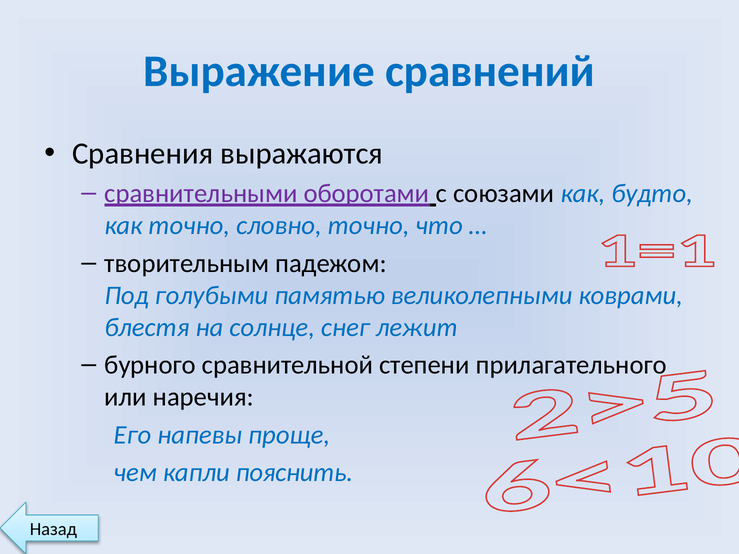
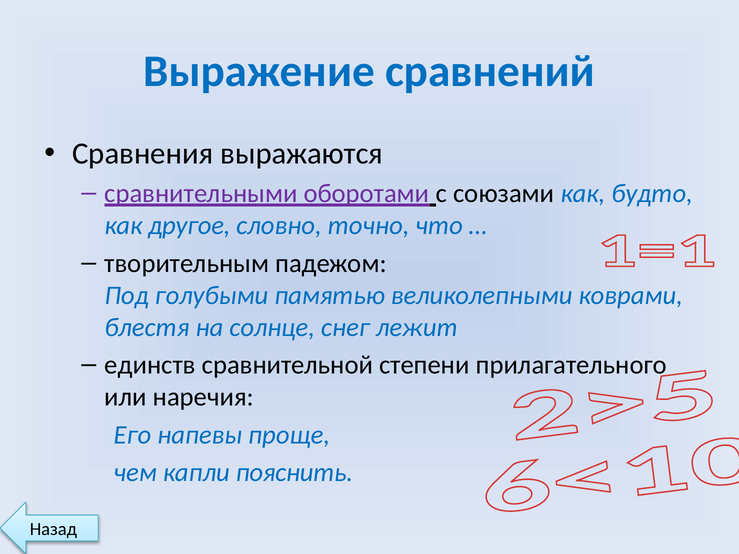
как точно: точно -> другое
бурного: бурного -> единств
